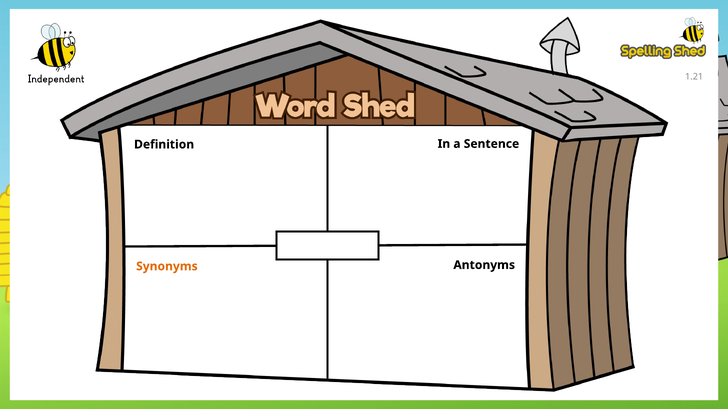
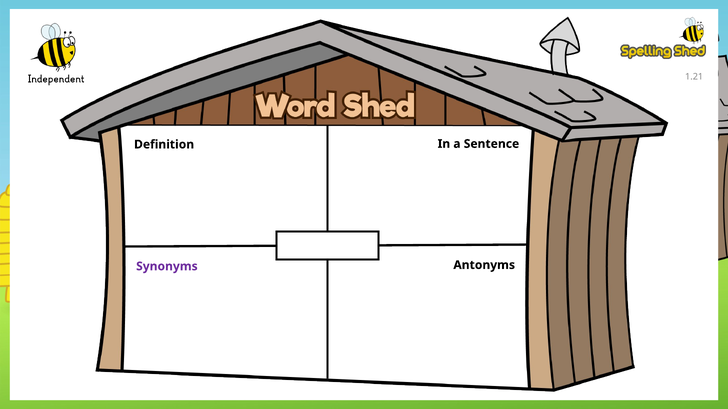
Synonyms colour: orange -> purple
